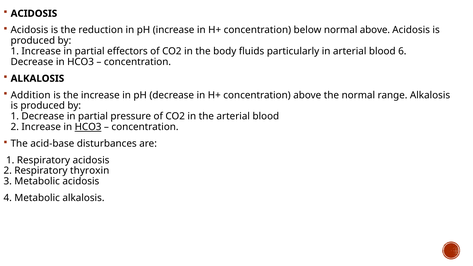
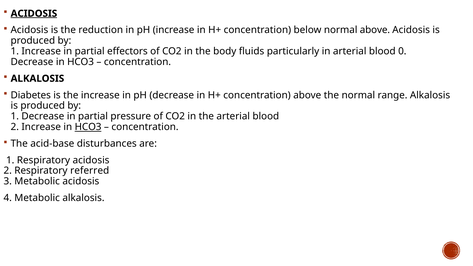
ACIDOSIS at (34, 14) underline: none -> present
6: 6 -> 0
Addition: Addition -> Diabetes
thyroxin: thyroxin -> referred
